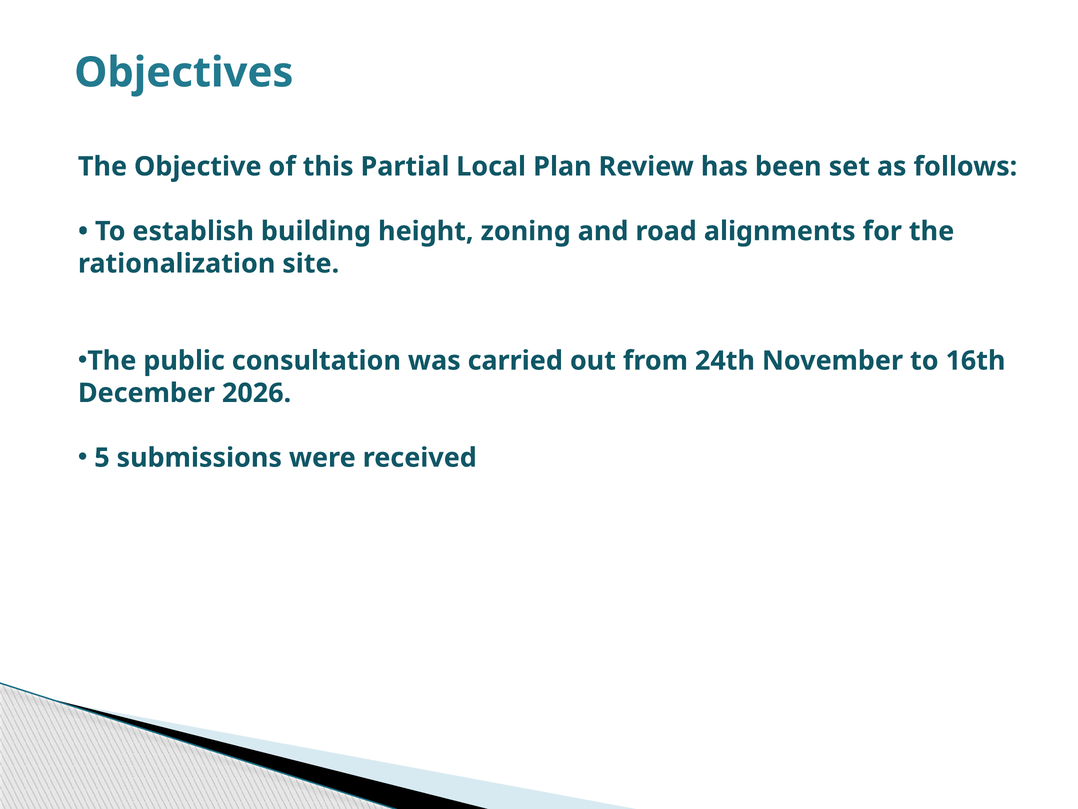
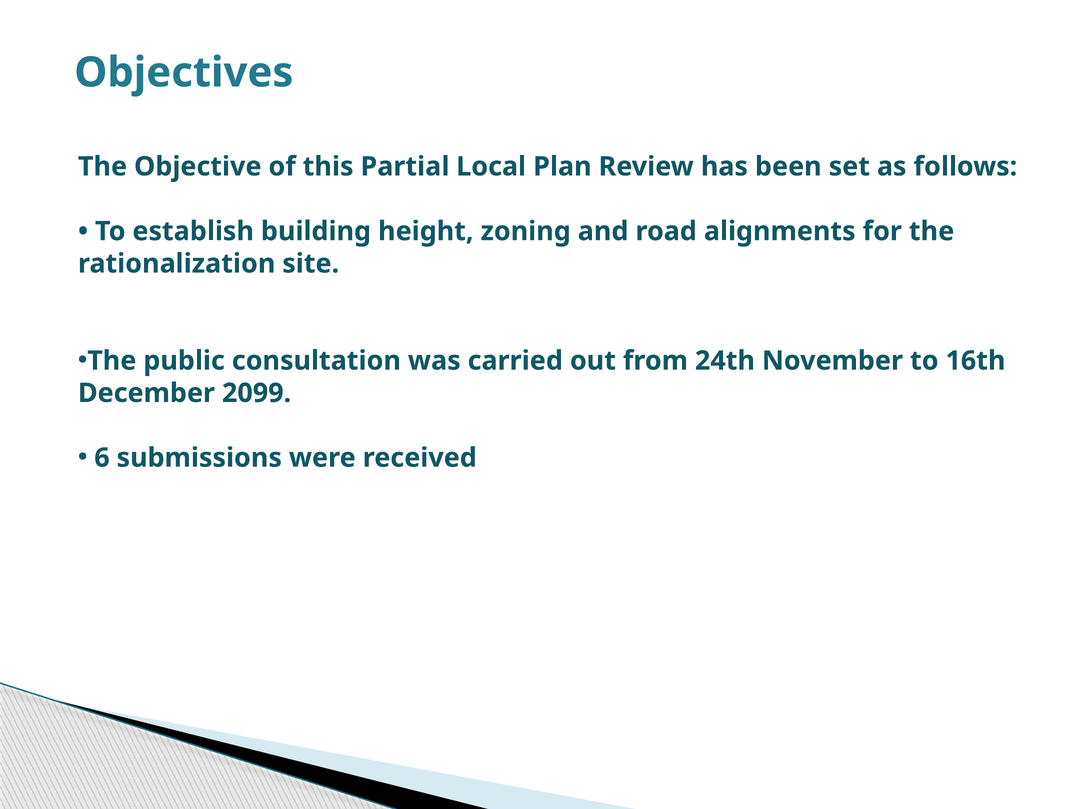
2026: 2026 -> 2099
5: 5 -> 6
